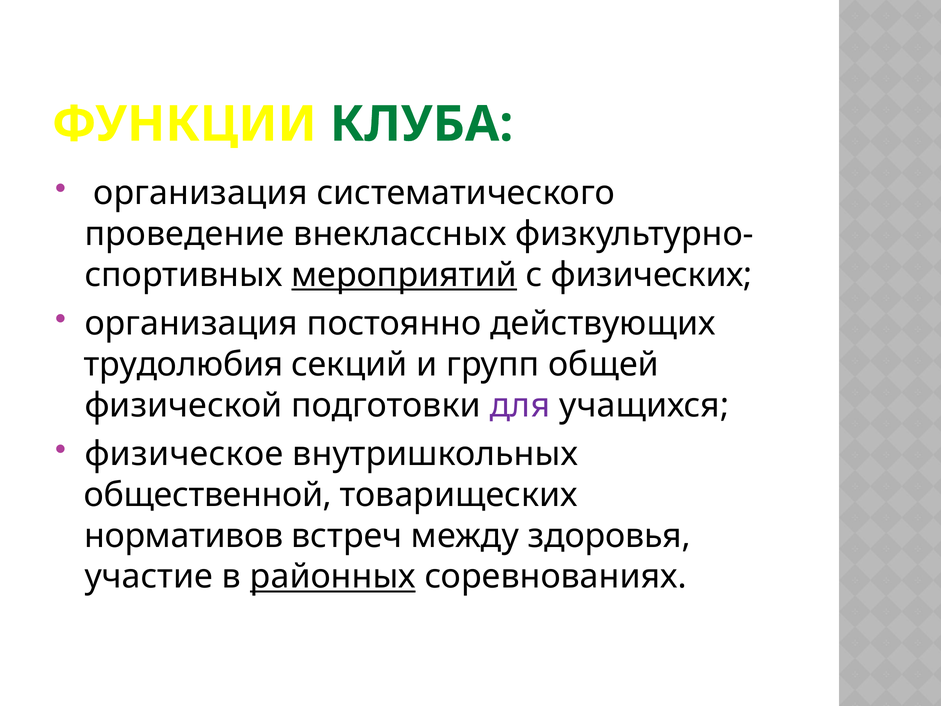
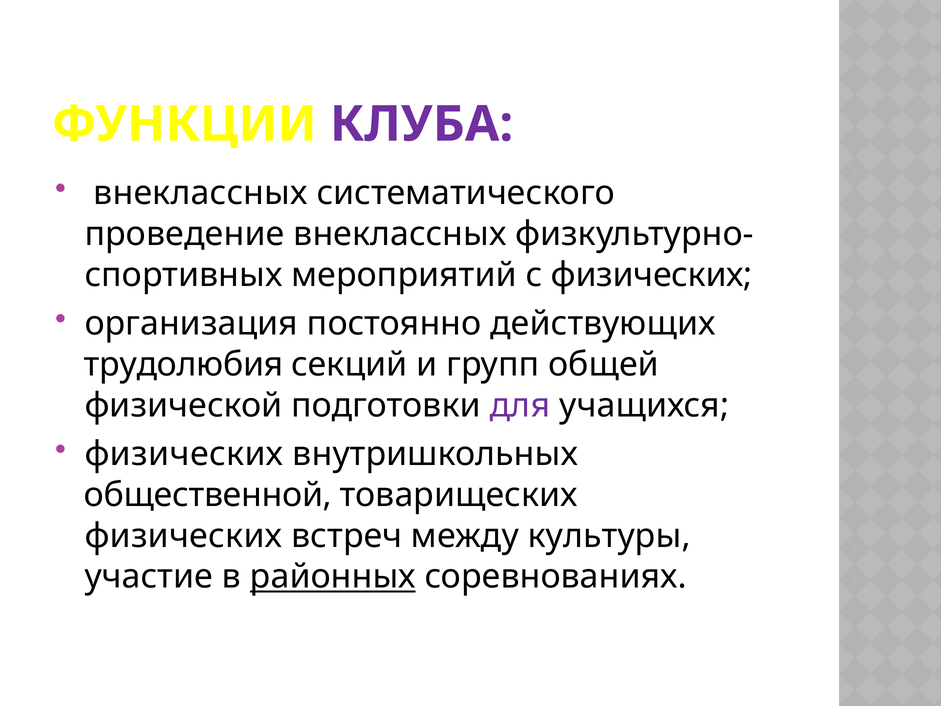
КЛУБА colour: green -> purple
организация at (200, 193): организация -> внеклассных
мероприятий underline: present -> none
физическое at (184, 454): физическое -> физических
нормативов at (184, 536): нормативов -> физических
здоровья: здоровья -> культуры
